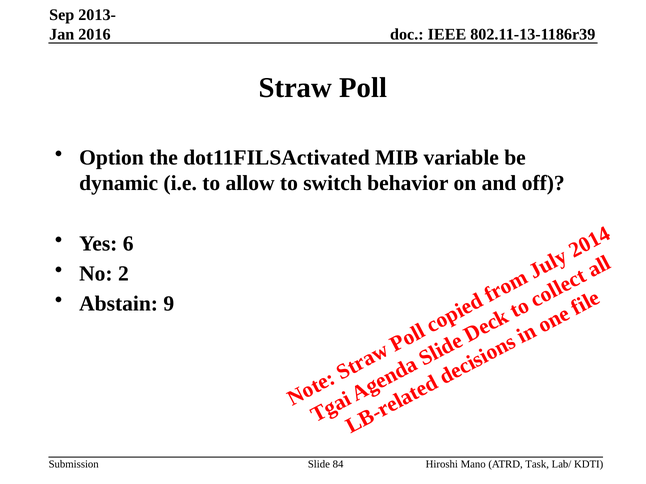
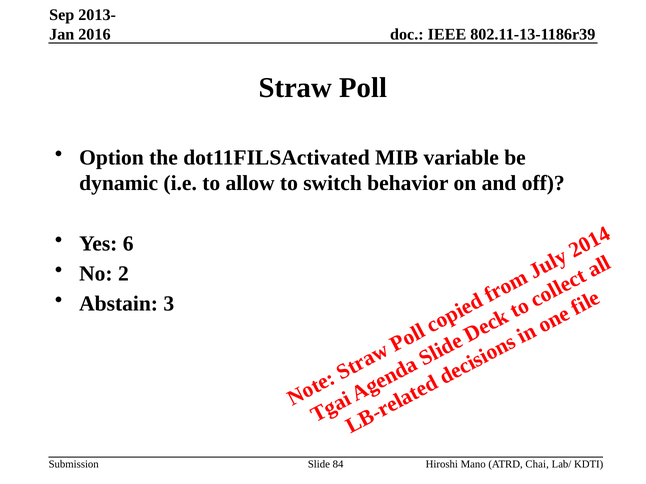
9: 9 -> 3
Task: Task -> Chai
